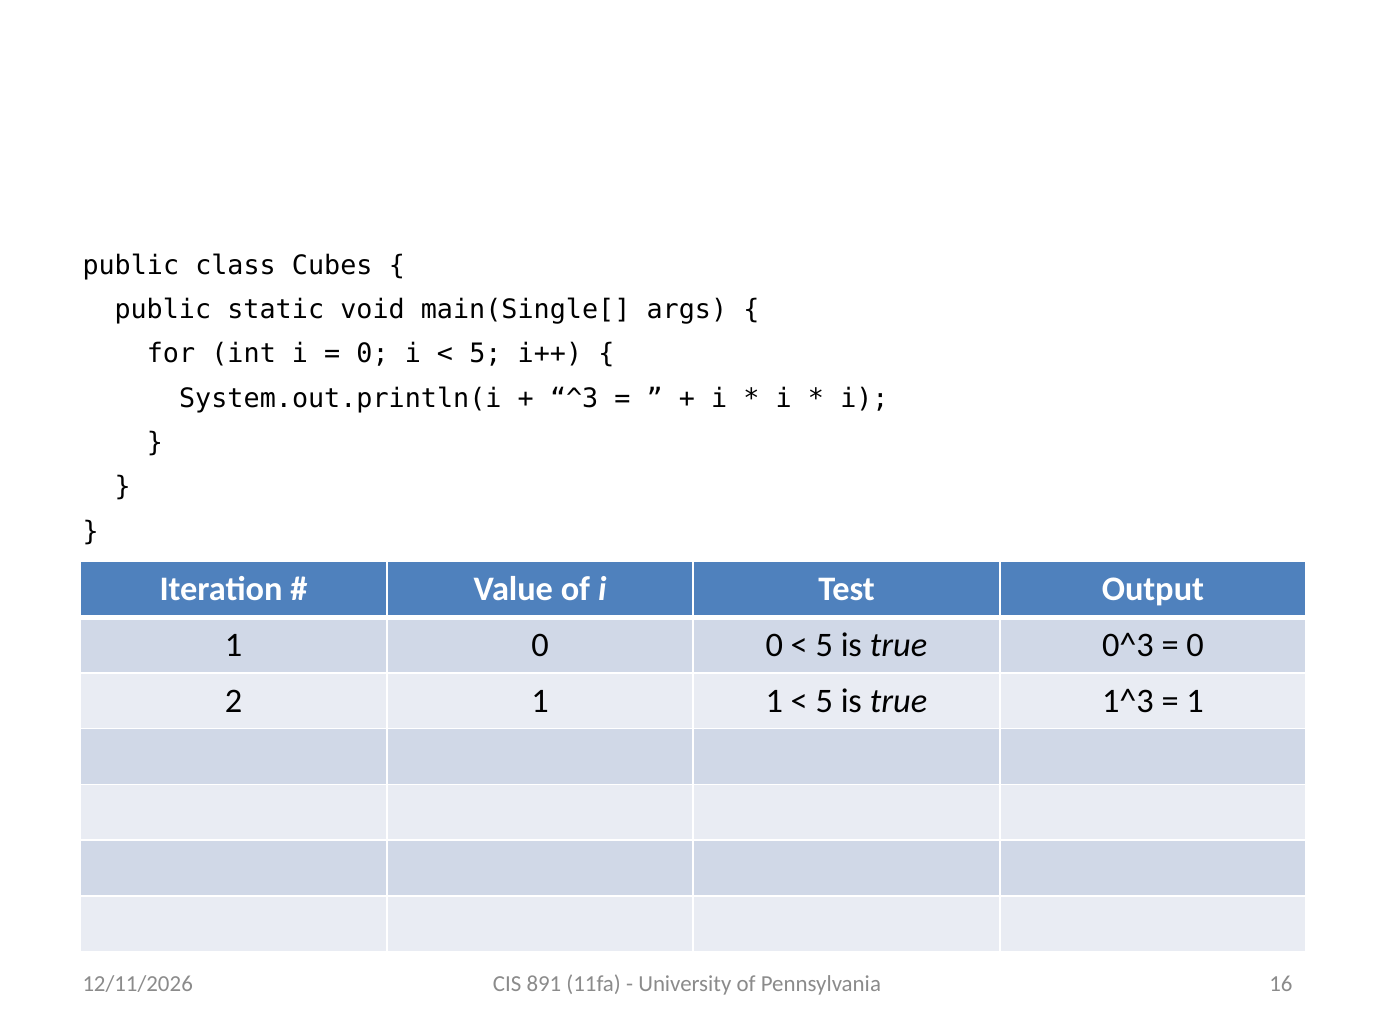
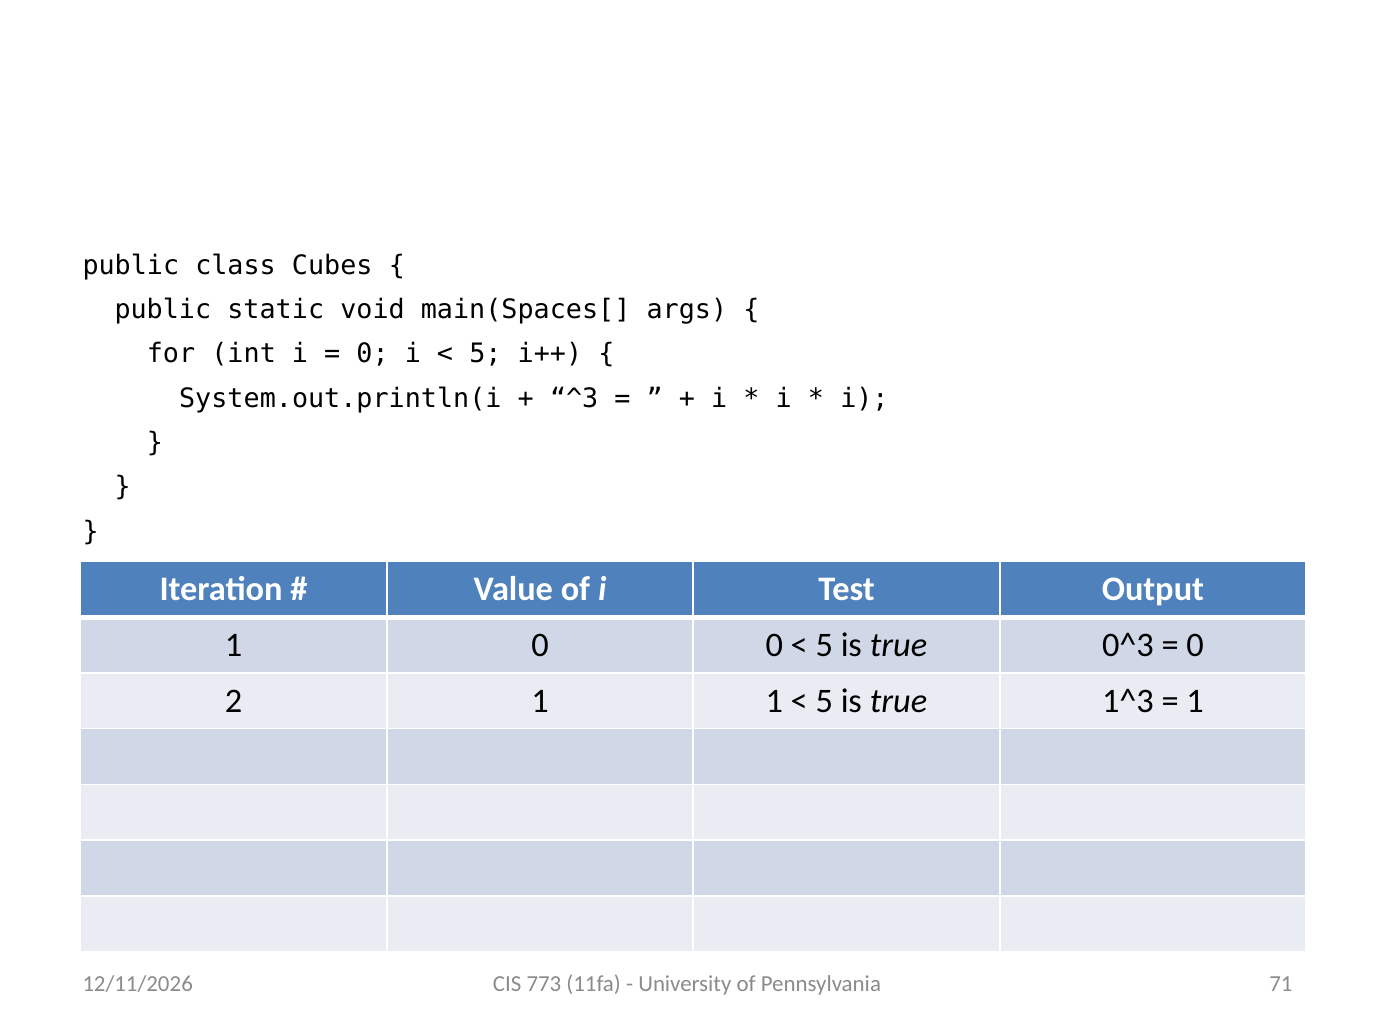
main(Single[: main(Single[ -> main(Spaces[
891: 891 -> 773
16: 16 -> 71
